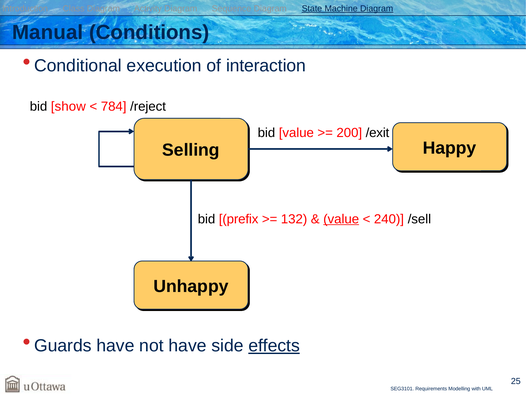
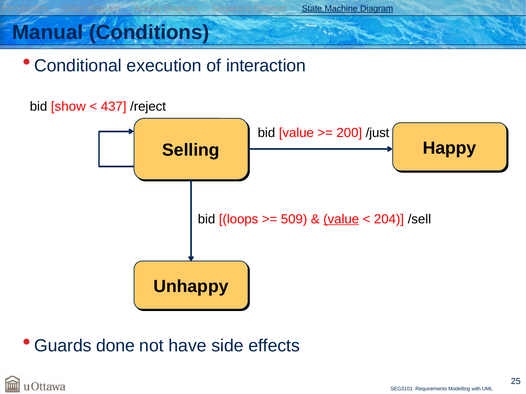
784: 784 -> 437
/exit: /exit -> /just
prefix: prefix -> loops
132: 132 -> 509
240: 240 -> 204
Guards have: have -> done
effects underline: present -> none
